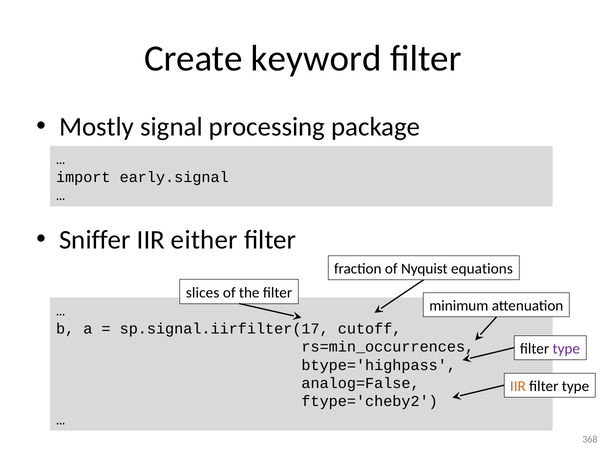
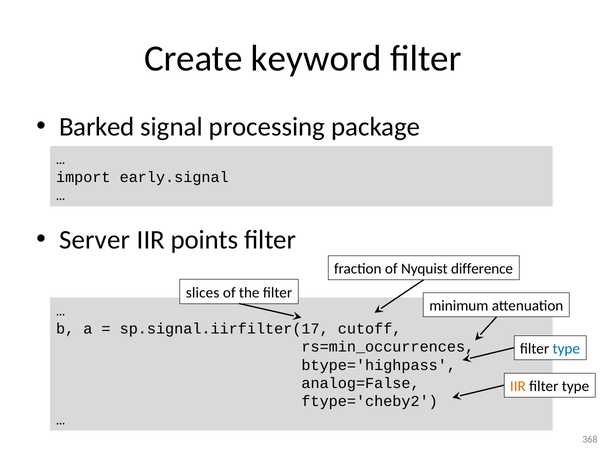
Mostly: Mostly -> Barked
Sniffer: Sniffer -> Server
either: either -> points
equations: equations -> difference
type at (566, 349) colour: purple -> blue
